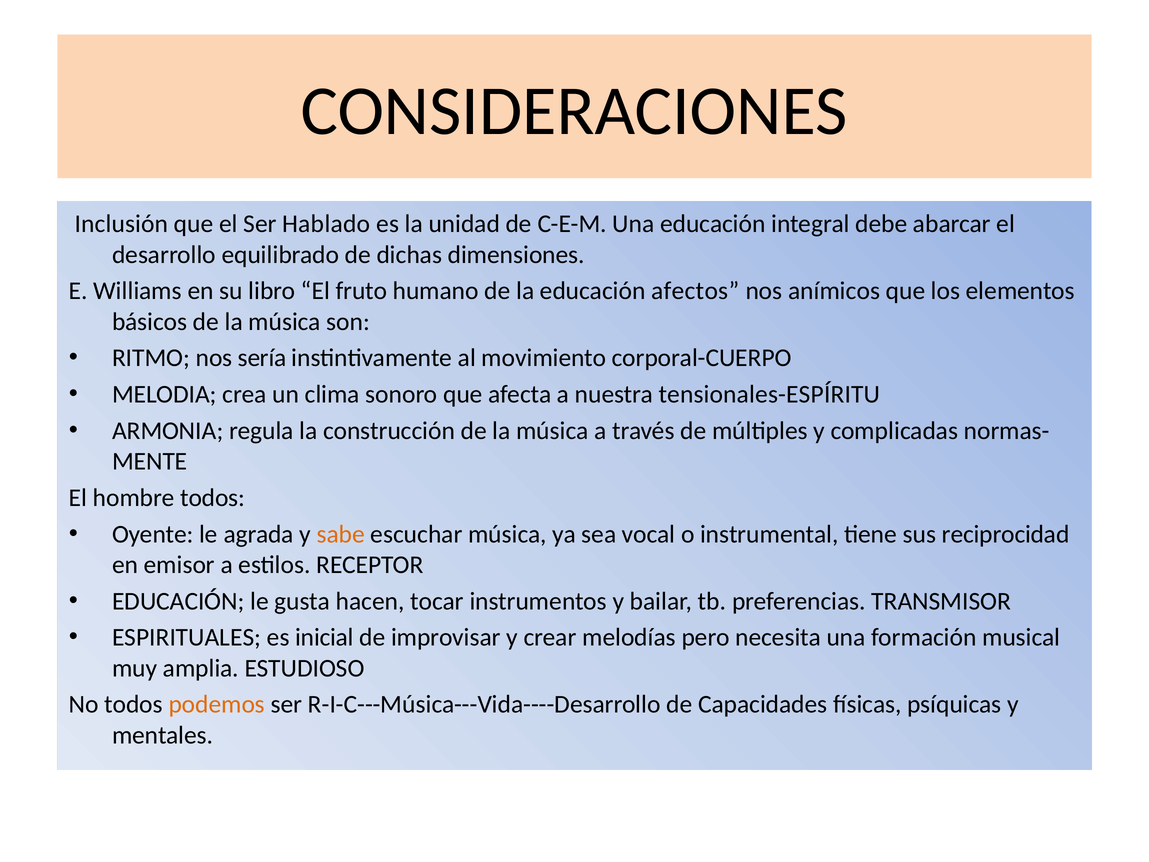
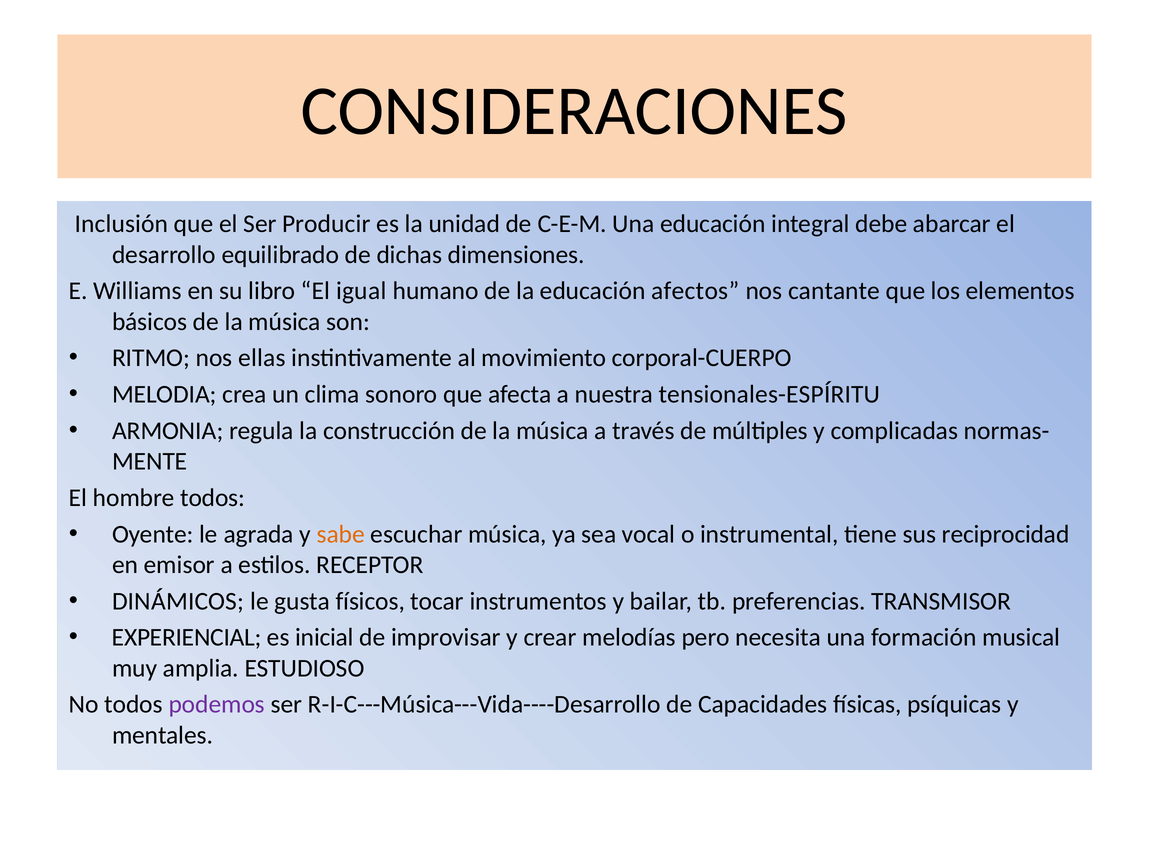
Hablado: Hablado -> Producir
fruto: fruto -> igual
anímicos: anímicos -> cantante
sería: sería -> ellas
EDUCACIÓN at (178, 601): EDUCACIÓN -> DINÁMICOS
hacen: hacen -> físicos
ESPIRITUALES: ESPIRITUALES -> EXPERIENCIAL
podemos colour: orange -> purple
